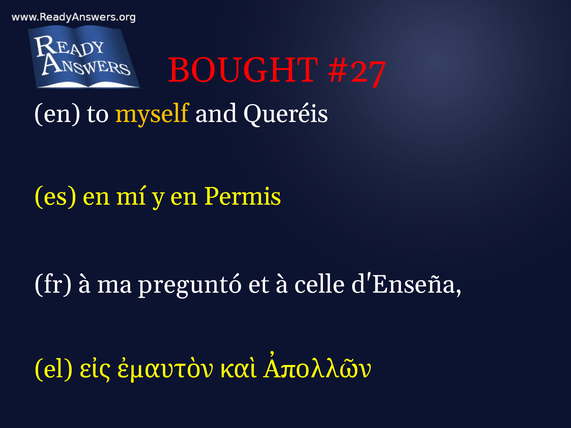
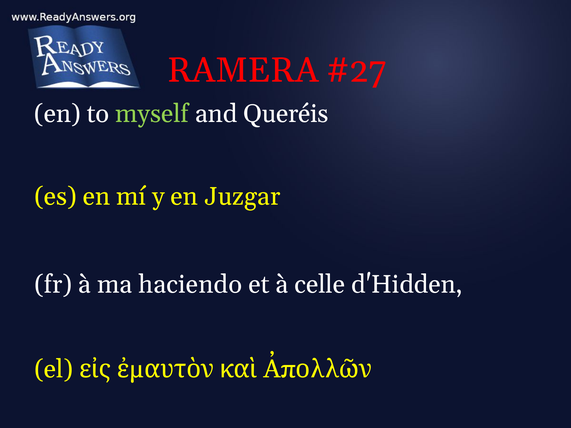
BOUGHT: BOUGHT -> RAMERA
myself colour: yellow -> light green
Permis: Permis -> Juzgar
preguntó: preguntó -> haciendo
d'Enseña: d'Enseña -> d'Hidden
